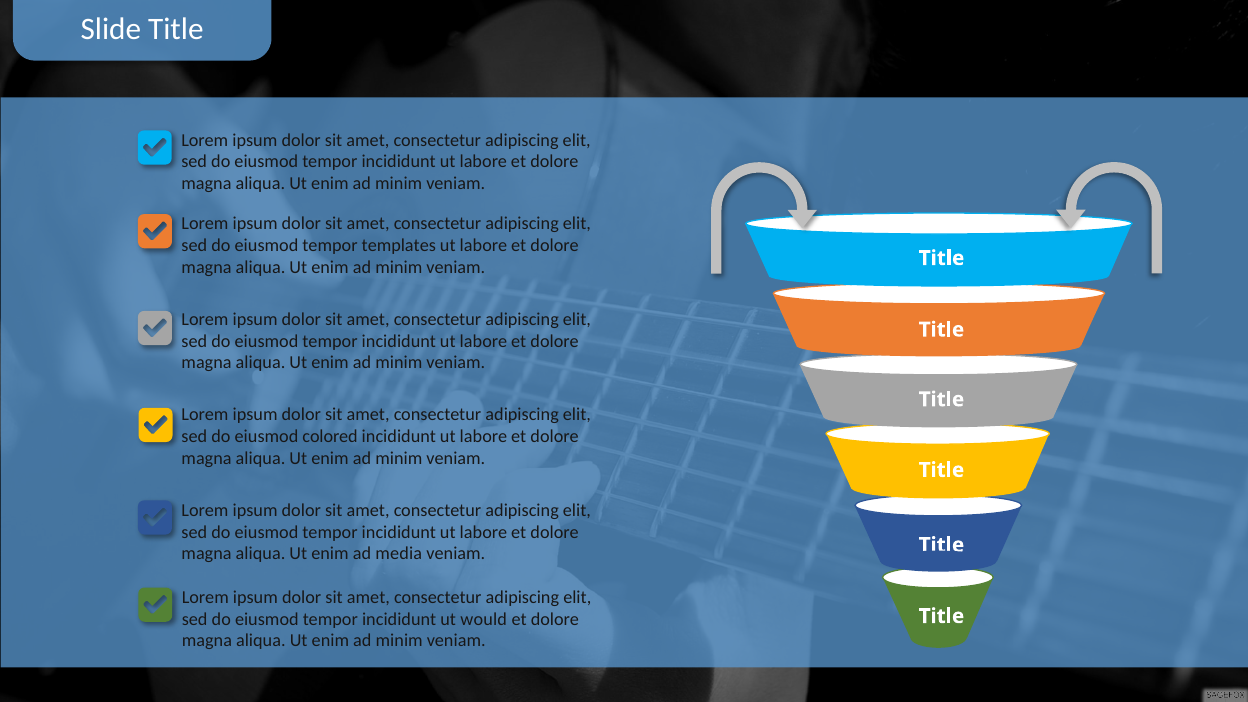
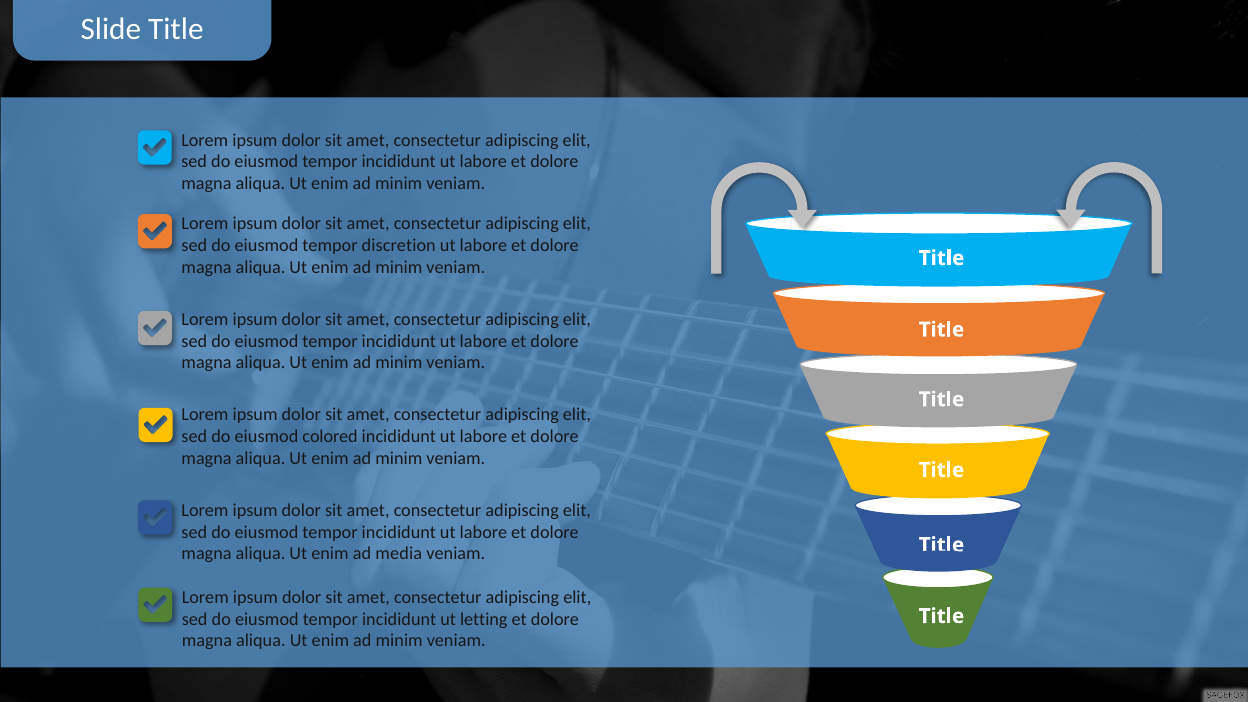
templates: templates -> discretion
would: would -> letting
